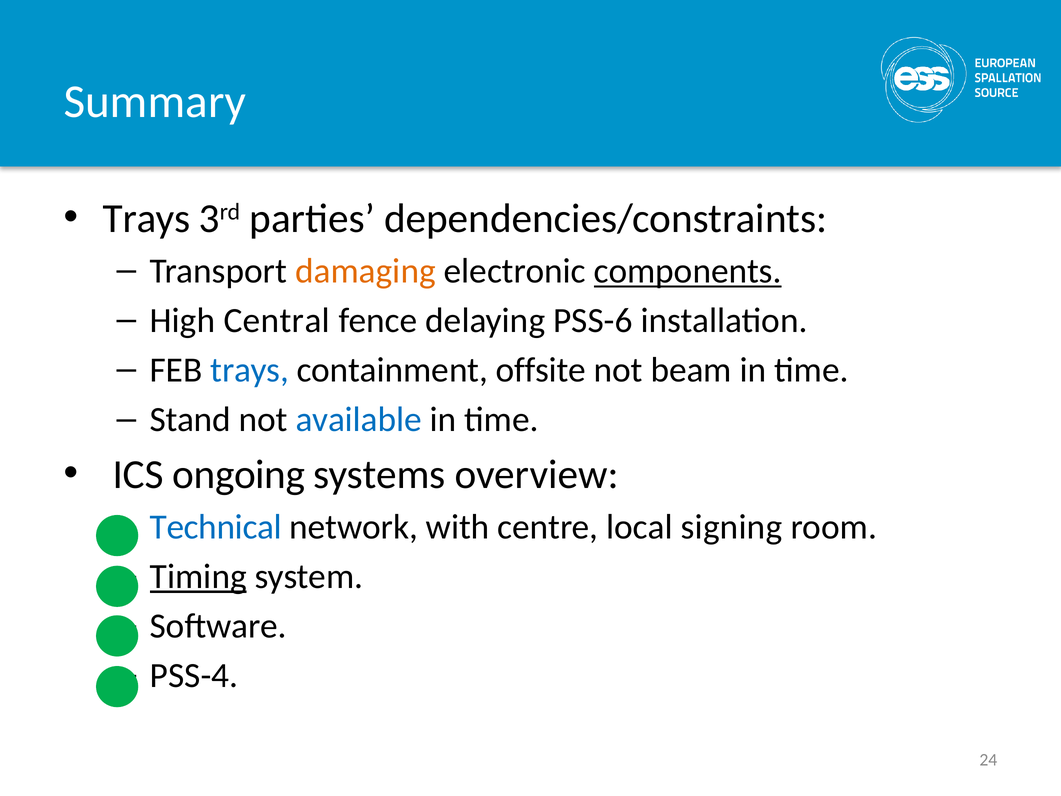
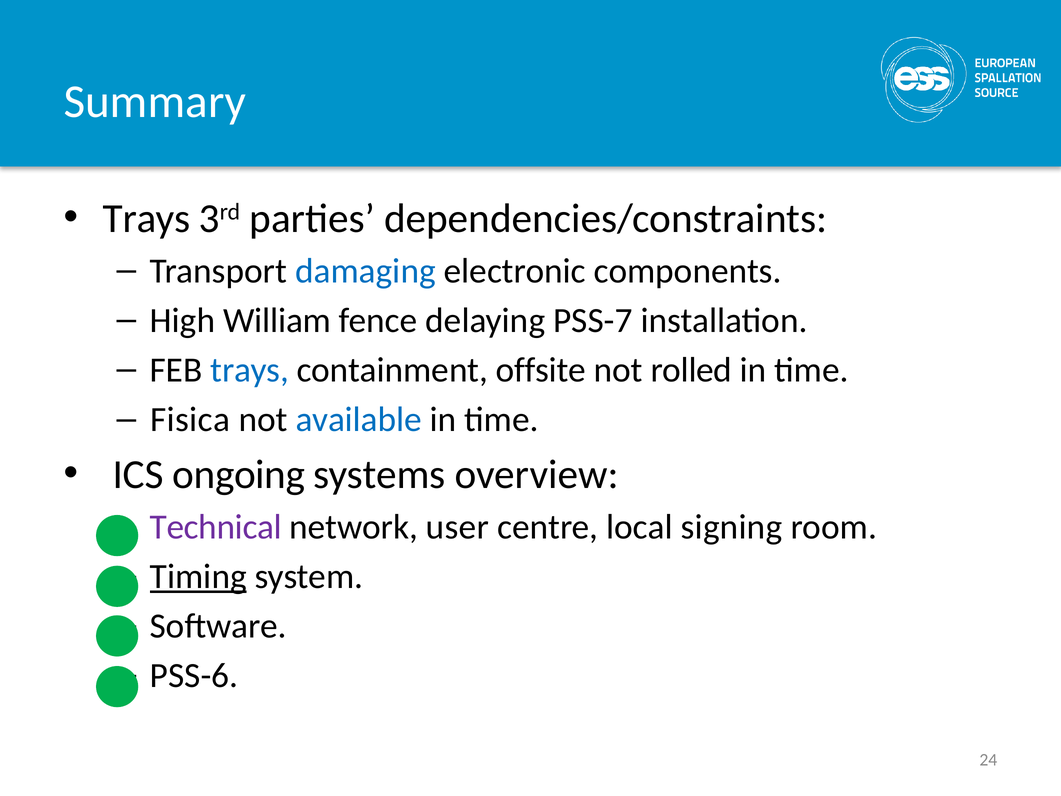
damaging colour: orange -> blue
components underline: present -> none
Central: Central -> William
PSS-6: PSS-6 -> PSS-7
beam: beam -> rolled
Stand: Stand -> Fisica
Technical colour: blue -> purple
with: with -> user
PSS-4: PSS-4 -> PSS-6
